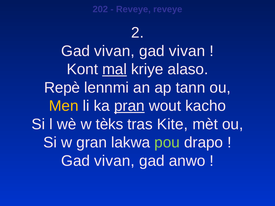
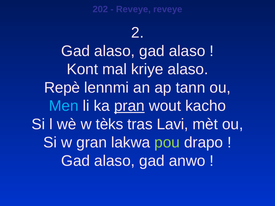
vivan at (114, 51): vivan -> alaso
vivan at (187, 51): vivan -> alaso
mal underline: present -> none
Men colour: yellow -> light blue
Kite: Kite -> Lavi
vivan at (114, 161): vivan -> alaso
